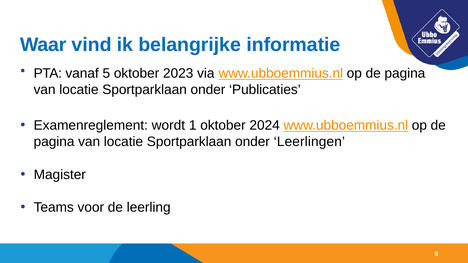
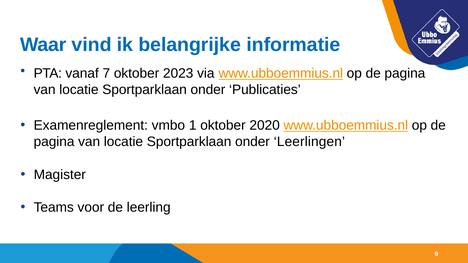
5: 5 -> 7
wordt: wordt -> vmbo
2024: 2024 -> 2020
